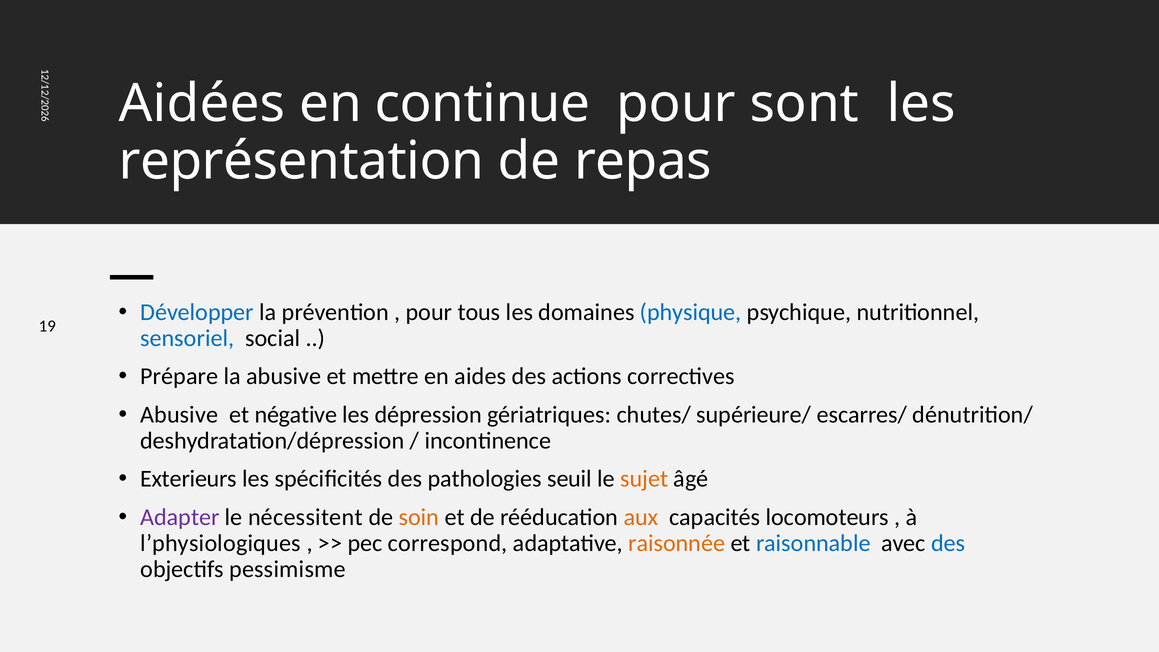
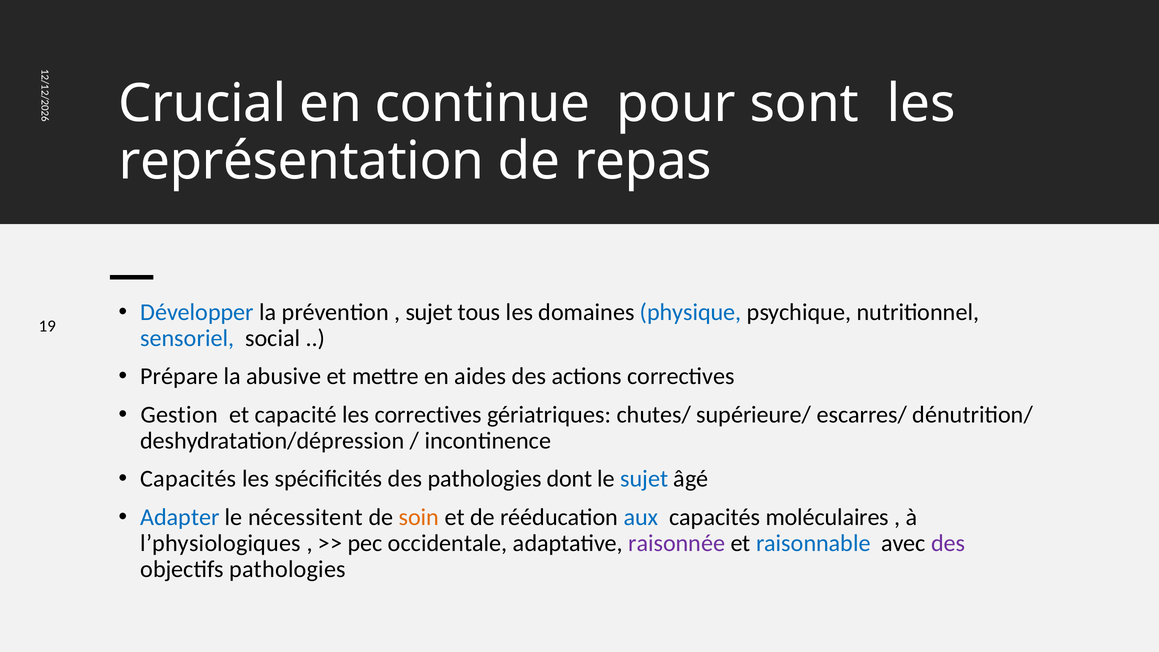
Aidées: Aidées -> Crucial
pour at (429, 312): pour -> sujet
Abusive at (179, 414): Abusive -> Gestion
négative: négative -> capacité
les dépression: dépression -> correctives
Exterieurs at (189, 479): Exterieurs -> Capacités
seuil: seuil -> dont
sujet at (644, 479) colour: orange -> blue
Adapter colour: purple -> blue
aux colour: orange -> blue
locomoteurs: locomoteurs -> moléculaires
correspond: correspond -> occidentale
raisonnée colour: orange -> purple
des at (948, 543) colour: blue -> purple
objectifs pessimisme: pessimisme -> pathologies
